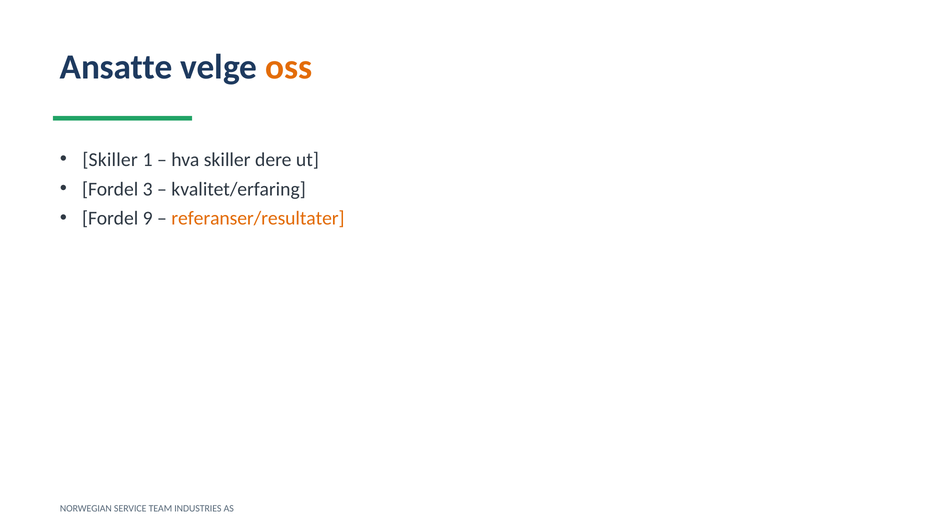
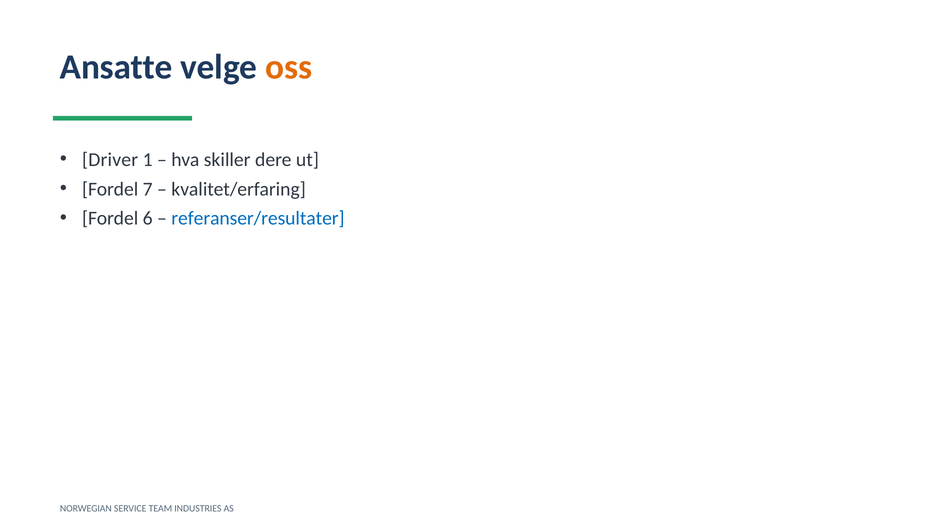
Skiller at (110, 160): Skiller -> Driver
3: 3 -> 7
9: 9 -> 6
referanser/resultater colour: orange -> blue
